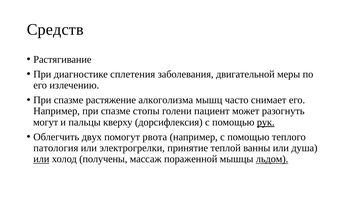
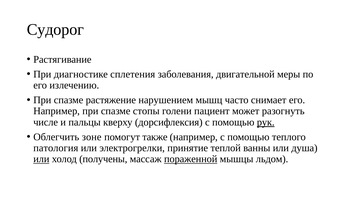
Средств: Средств -> Судорог
алкоголизма: алкоголизма -> нарушением
могут: могут -> числе
двух: двух -> зоне
рвота: рвота -> также
пораженной underline: none -> present
льдом underline: present -> none
